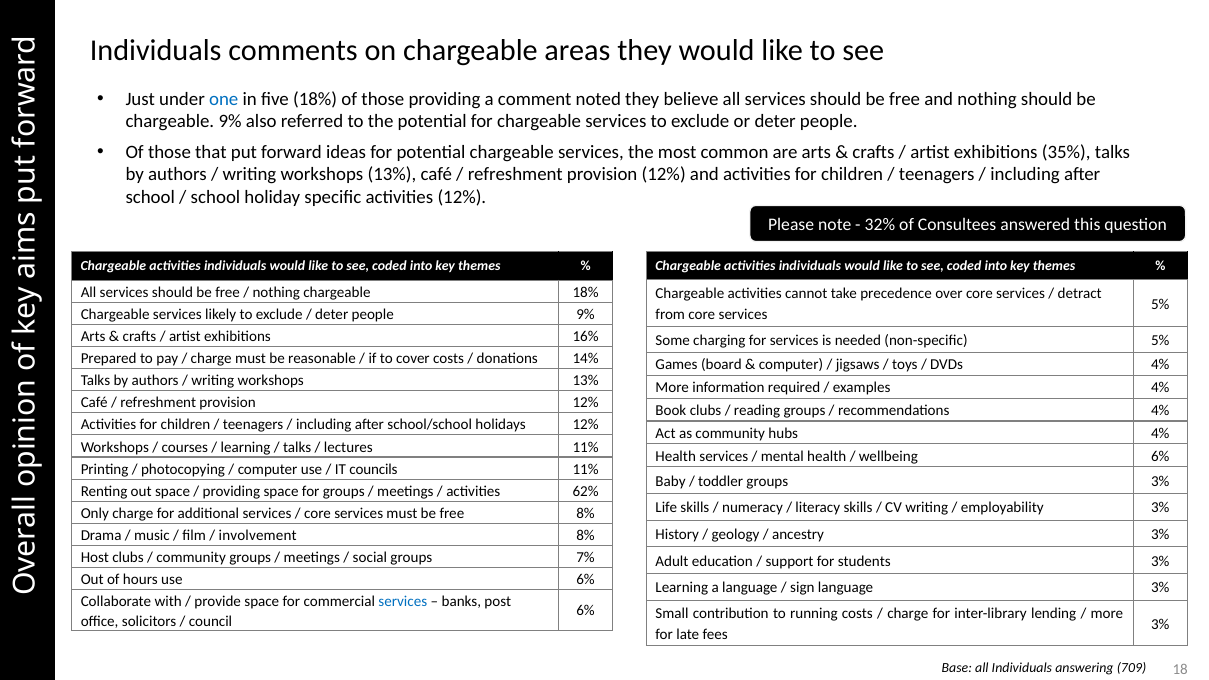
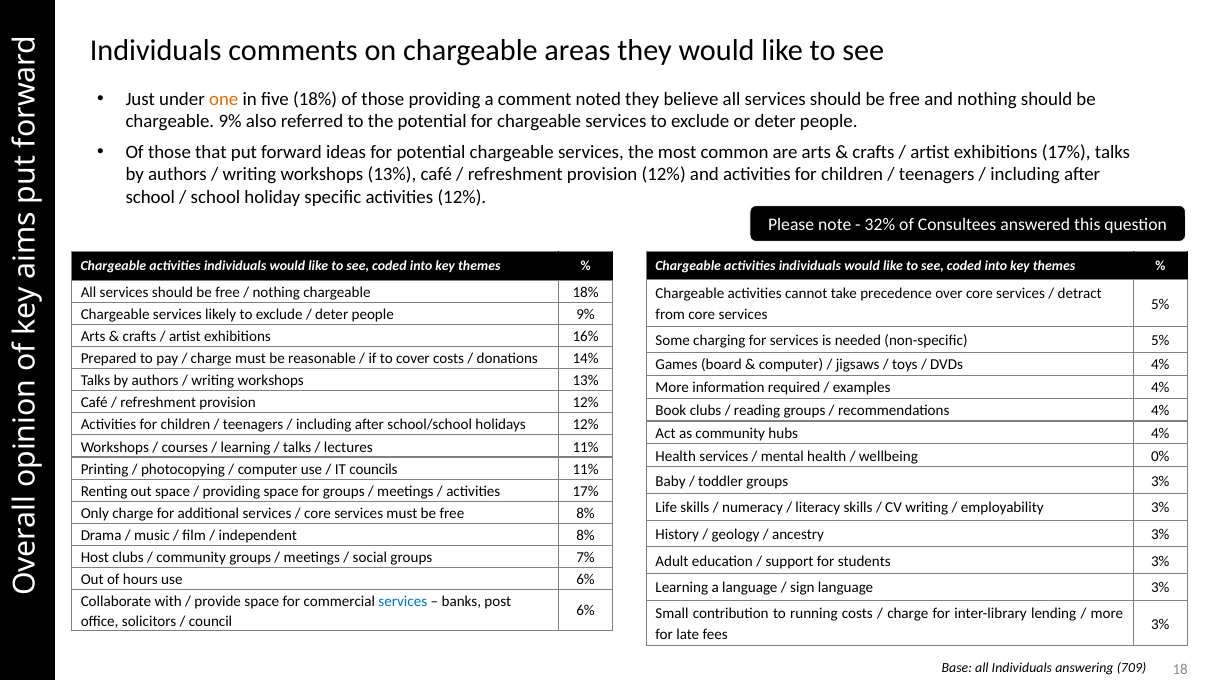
one colour: blue -> orange
exhibitions 35%: 35% -> 17%
wellbeing 6%: 6% -> 0%
activities 62%: 62% -> 17%
involvement: involvement -> independent
